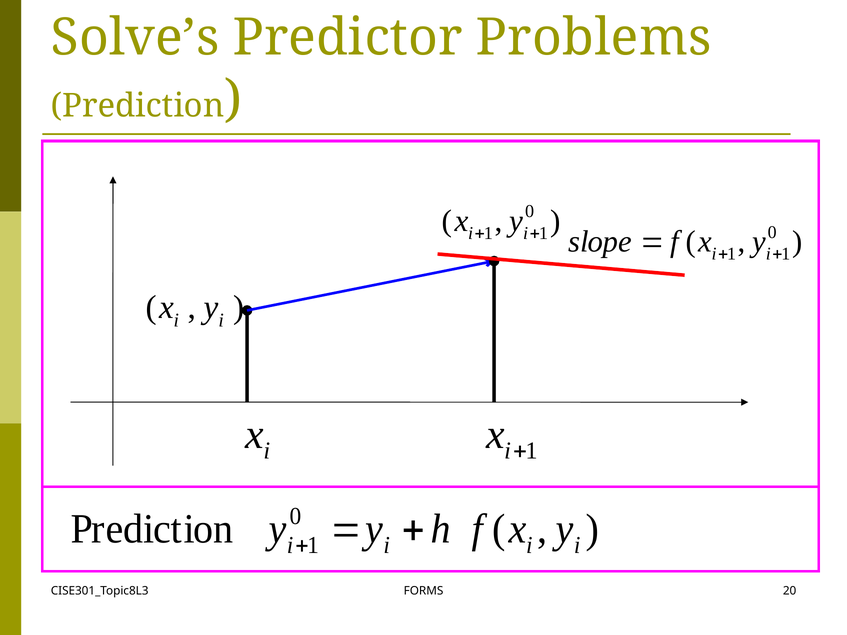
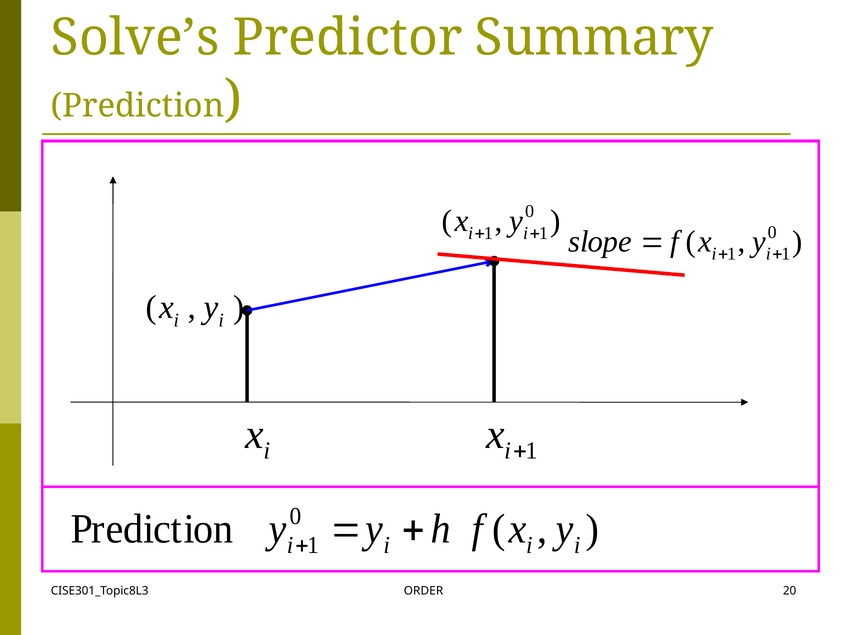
Problems: Problems -> Summary
FORMS: FORMS -> ORDER
